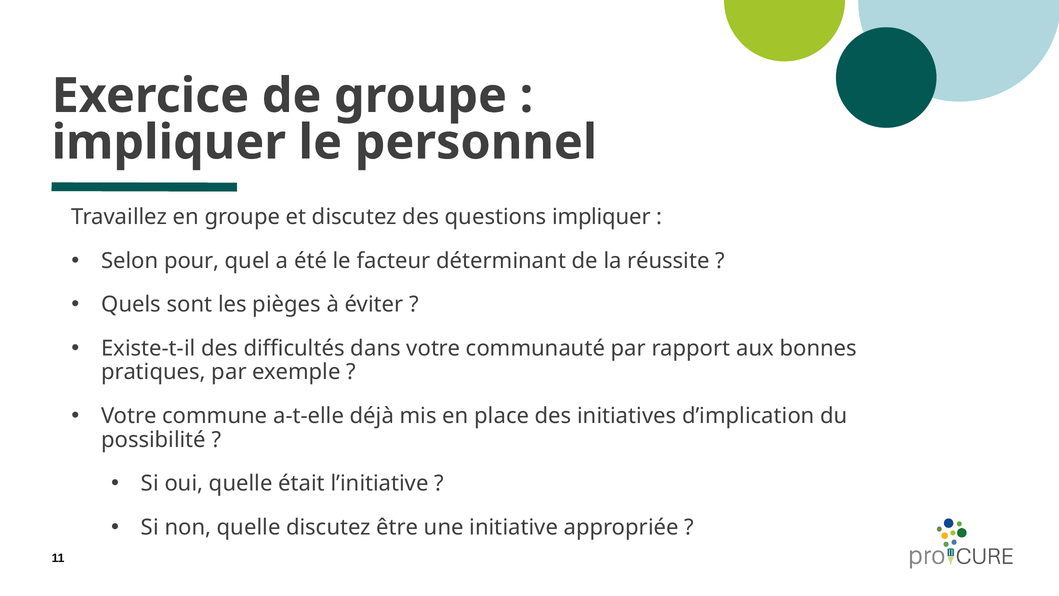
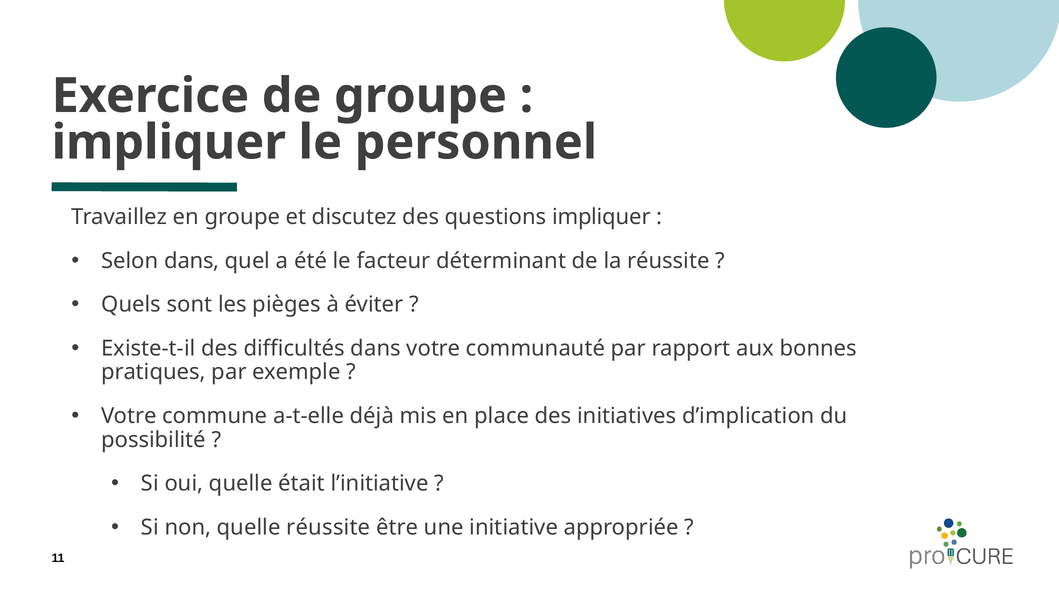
Selon pour: pour -> dans
quelle discutez: discutez -> réussite
